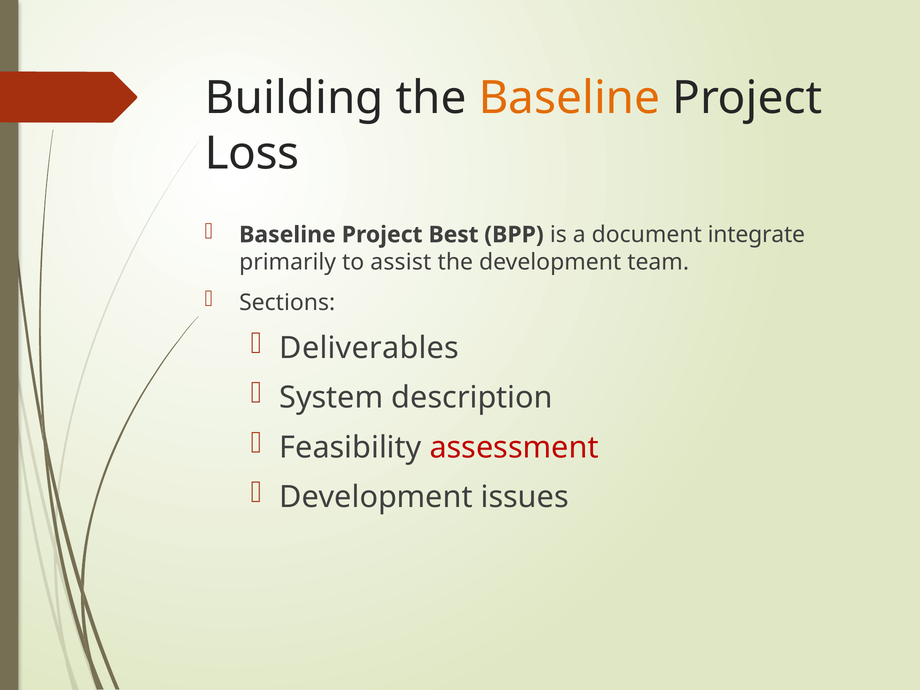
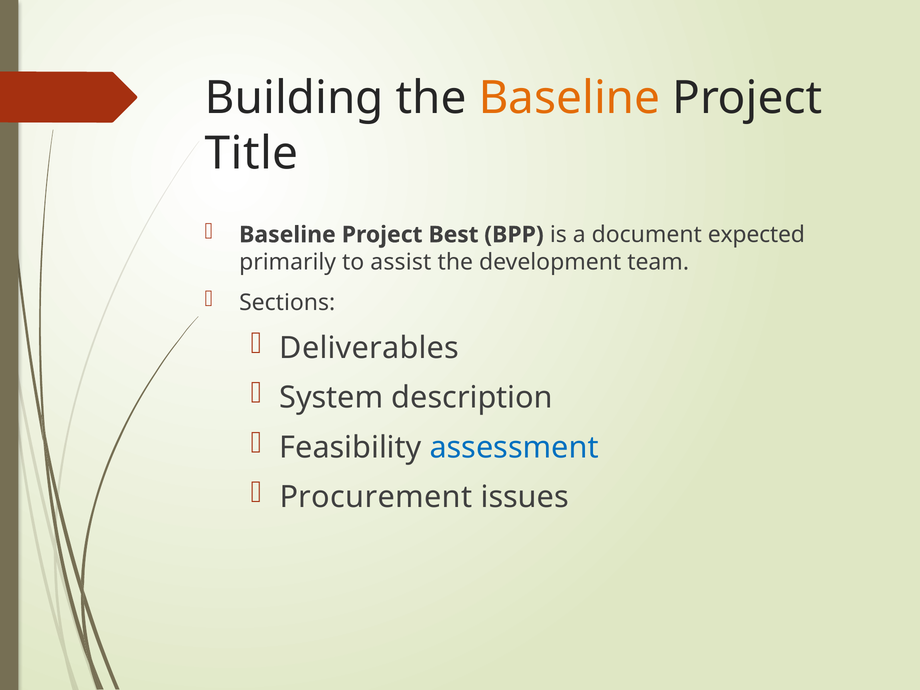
Loss: Loss -> Title
integrate: integrate -> expected
assessment colour: red -> blue
Development at (376, 497): Development -> Procurement
